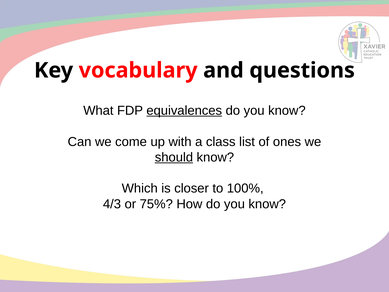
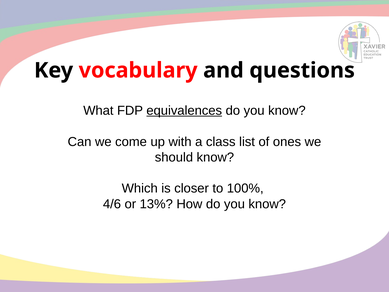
should underline: present -> none
4/3: 4/3 -> 4/6
75%: 75% -> 13%
